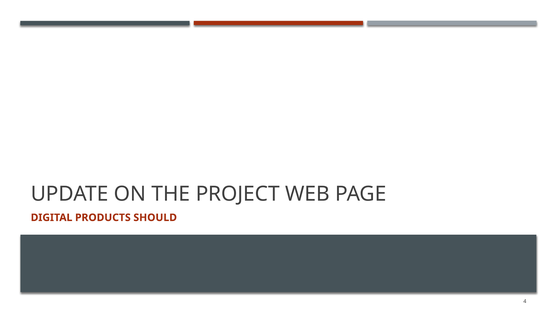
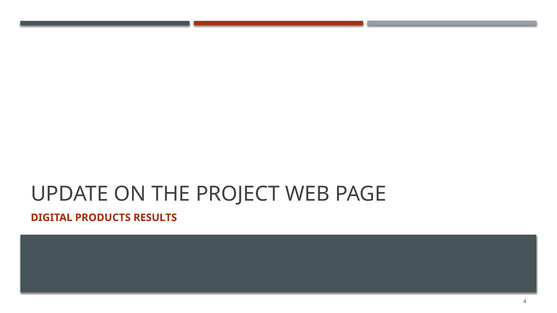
SHOULD: SHOULD -> RESULTS
